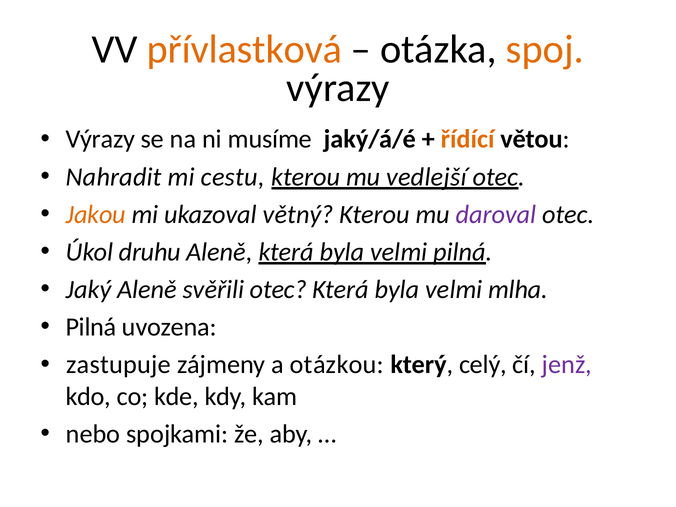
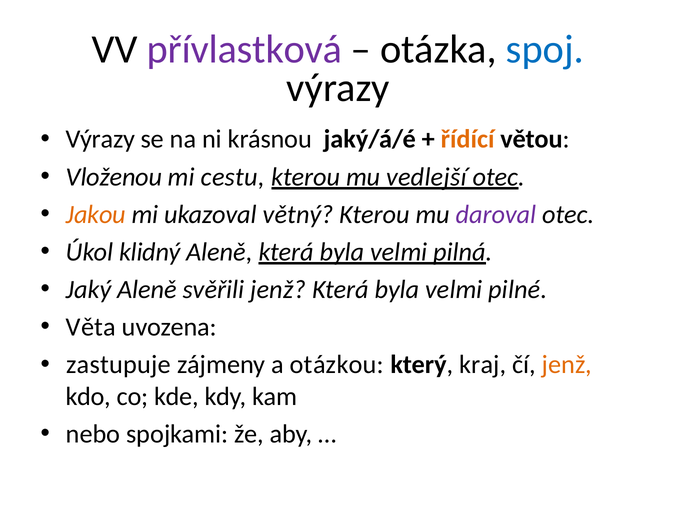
přívlastková colour: orange -> purple
spoj colour: orange -> blue
musíme: musíme -> krásnou
Nahradit: Nahradit -> Vloženou
druhu: druhu -> klidný
svěřili otec: otec -> jenž
mlha: mlha -> pilné
Pilná at (91, 327): Pilná -> Věta
celý: celý -> kraj
jenž at (567, 365) colour: purple -> orange
